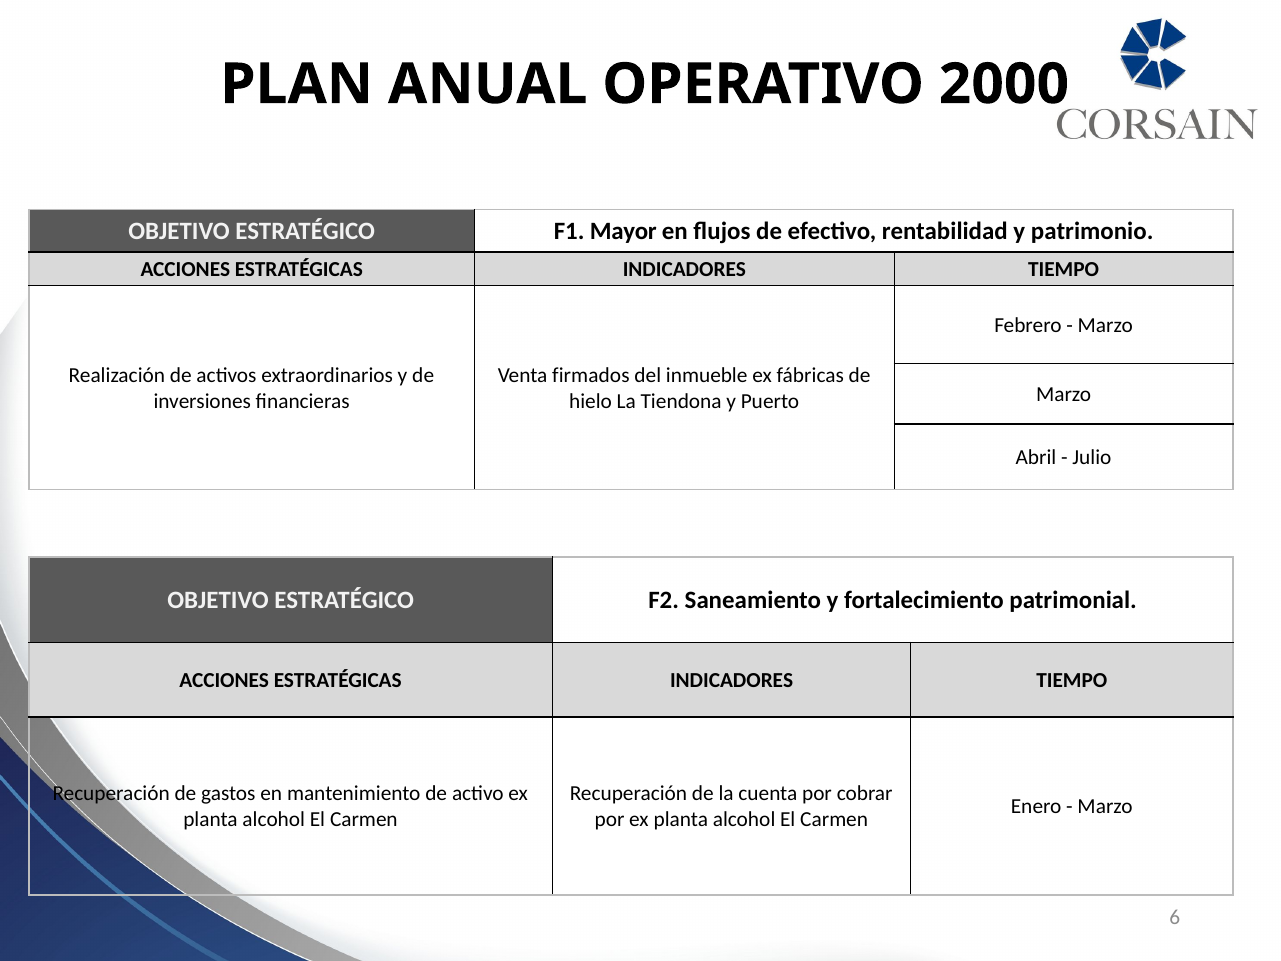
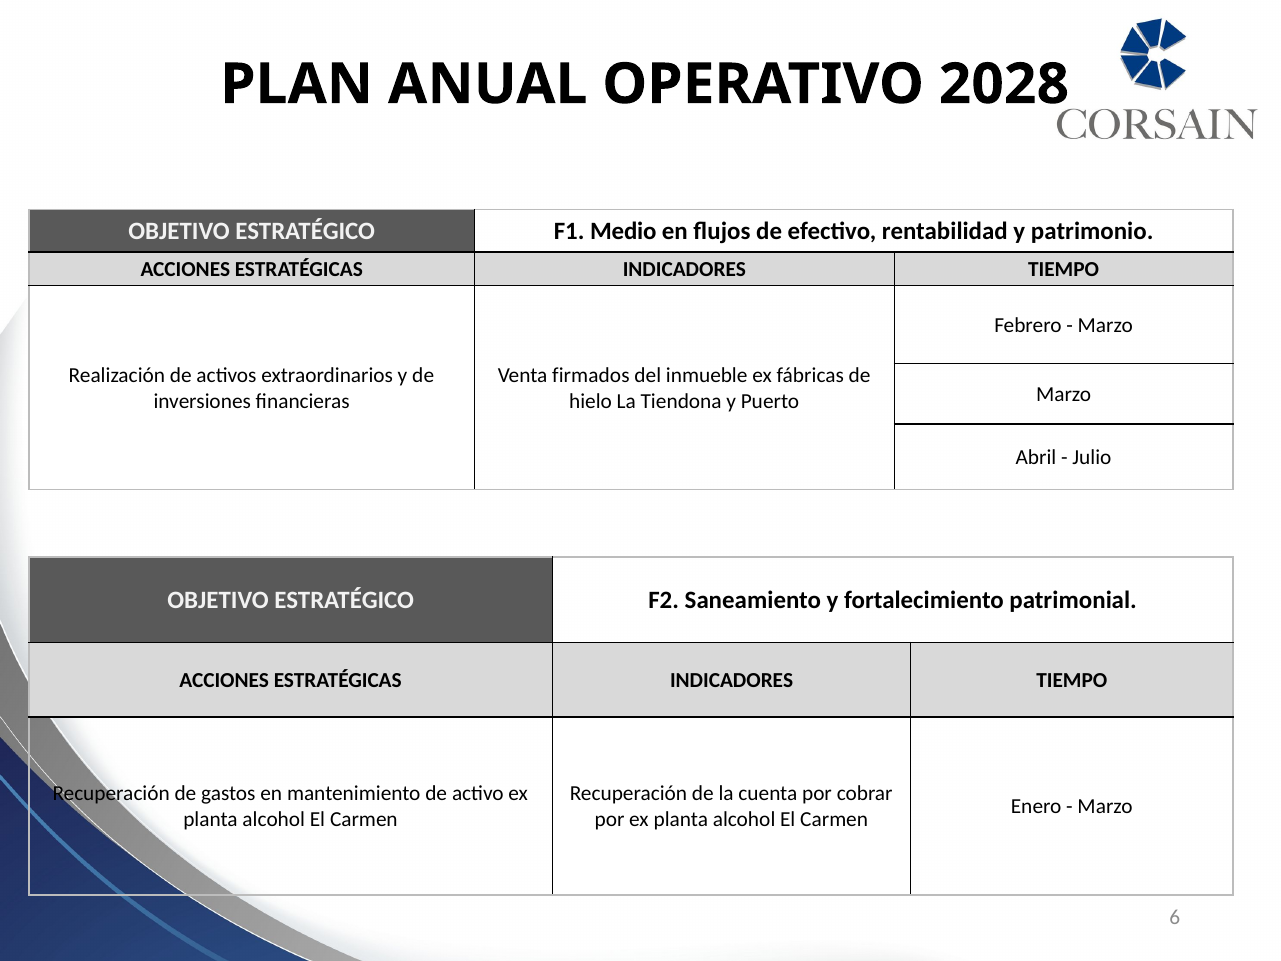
2000: 2000 -> 2028
Mayor: Mayor -> Medio
